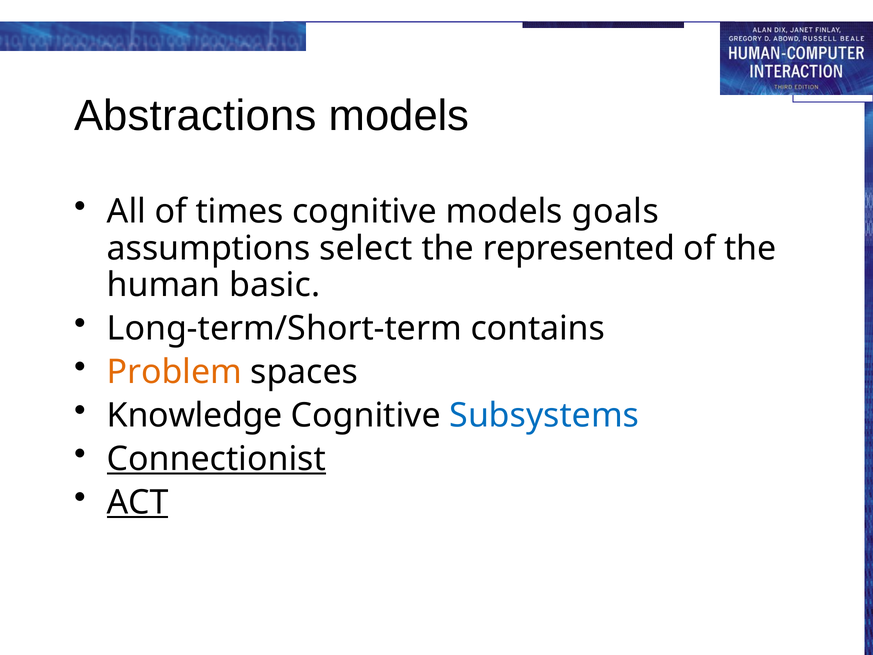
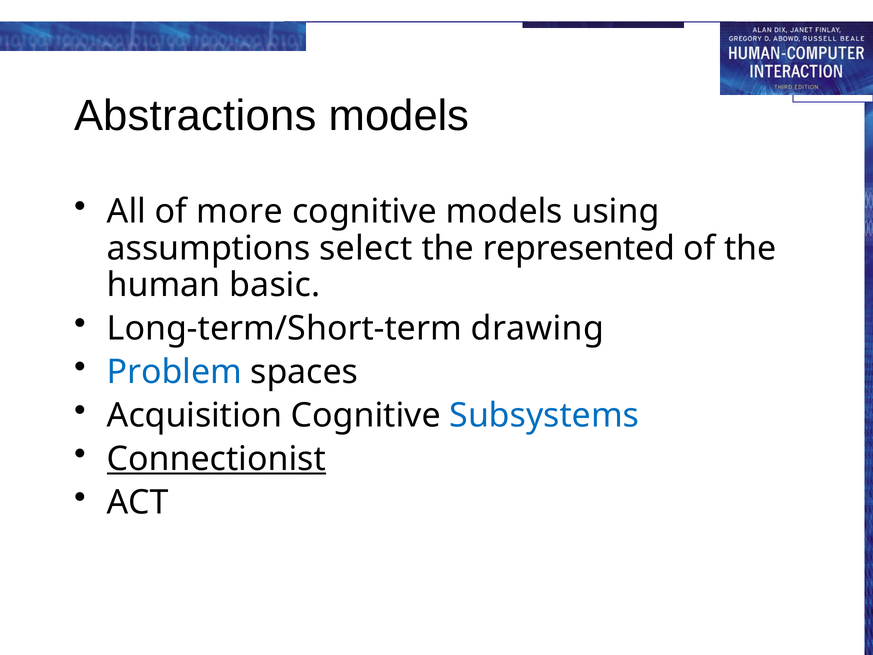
times: times -> more
goals: goals -> using
contains: contains -> drawing
Problem colour: orange -> blue
Knowledge: Knowledge -> Acquisition
ACT underline: present -> none
